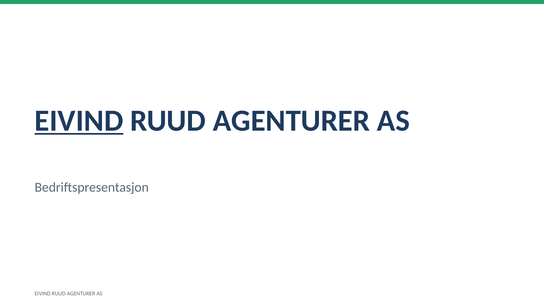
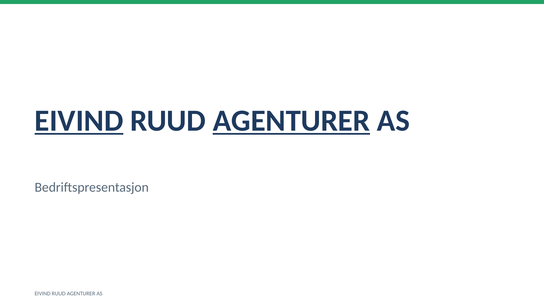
AGENTURER at (291, 121) underline: none -> present
